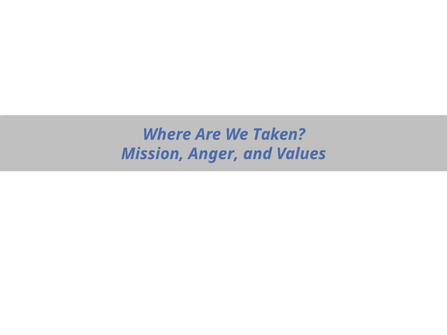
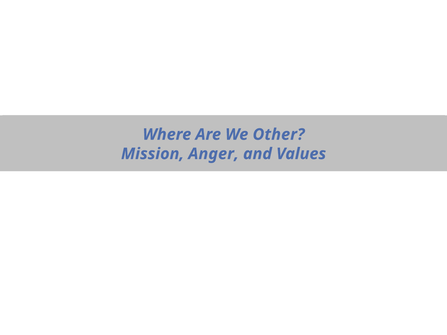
Taken: Taken -> Other
